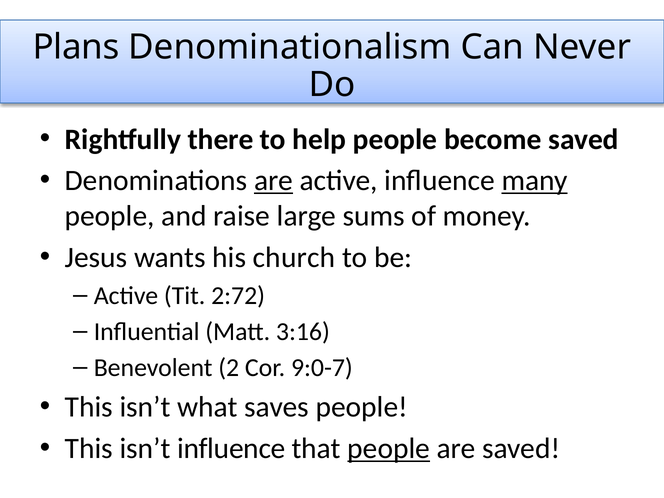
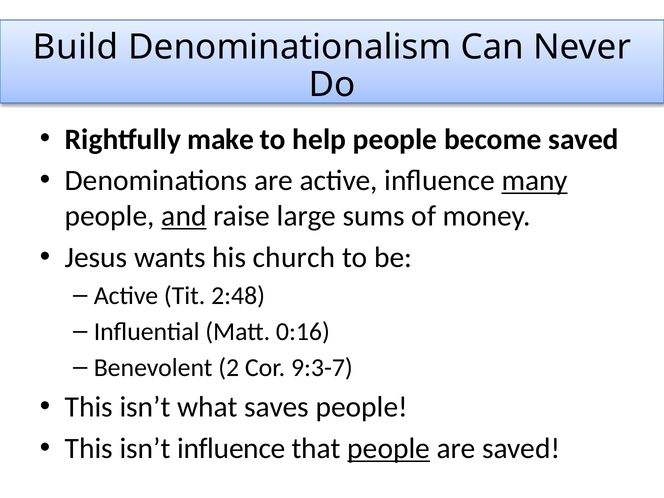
Plans: Plans -> Build
there: there -> make
are at (274, 181) underline: present -> none
and underline: none -> present
2:72: 2:72 -> 2:48
3:16: 3:16 -> 0:16
9:0-7: 9:0-7 -> 9:3-7
